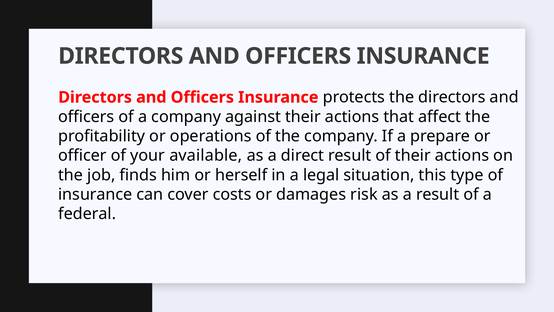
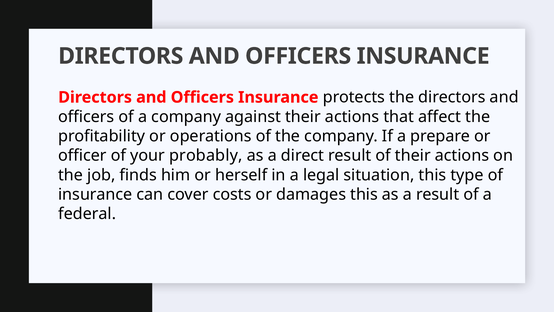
available: available -> probably
damages risk: risk -> this
